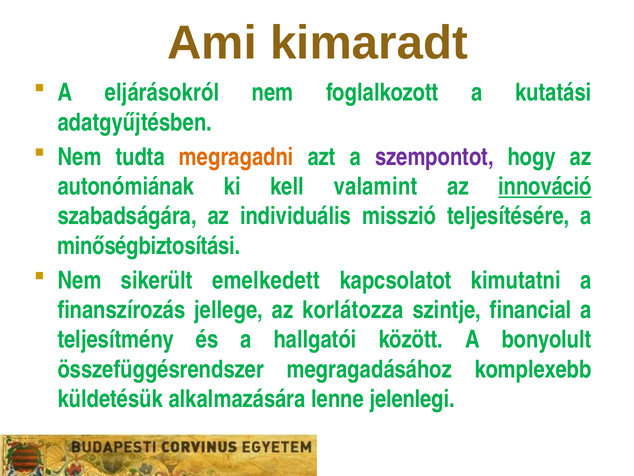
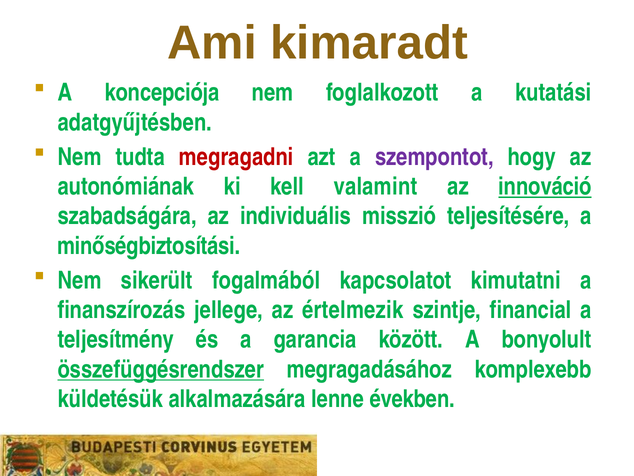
eljárásokról: eljárásokról -> koncepciója
megragadni colour: orange -> red
emelkedett: emelkedett -> fogalmából
korlátozza: korlátozza -> értelmezik
hallgatói: hallgatói -> garancia
összefüggésrendszer underline: none -> present
jelenlegi: jelenlegi -> években
